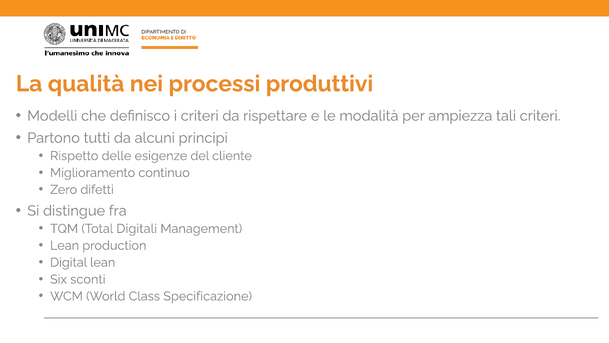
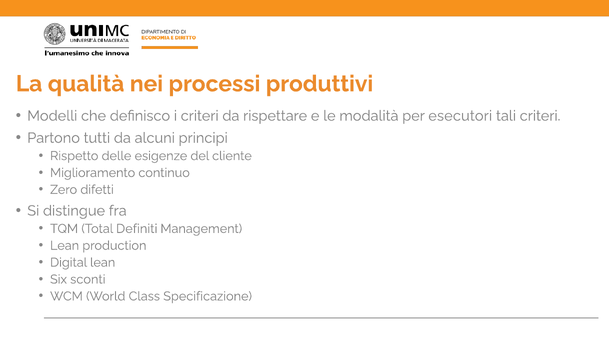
ampiezza: ampiezza -> esecutori
Digitali: Digitali -> Definiti
